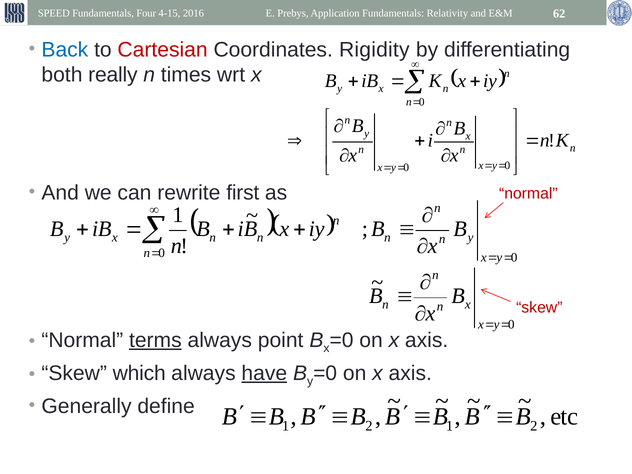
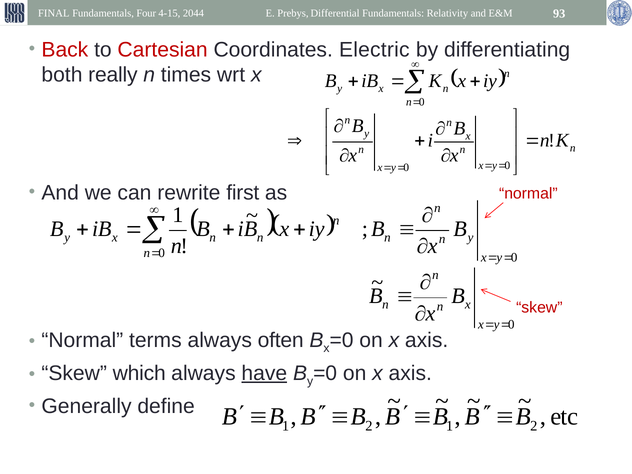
SPEED: SPEED -> FINAL
2016: 2016 -> 2044
Application: Application -> Differential
62: 62 -> 93
Back colour: blue -> red
Rigidity: Rigidity -> Electric
terms underline: present -> none
point: point -> often
